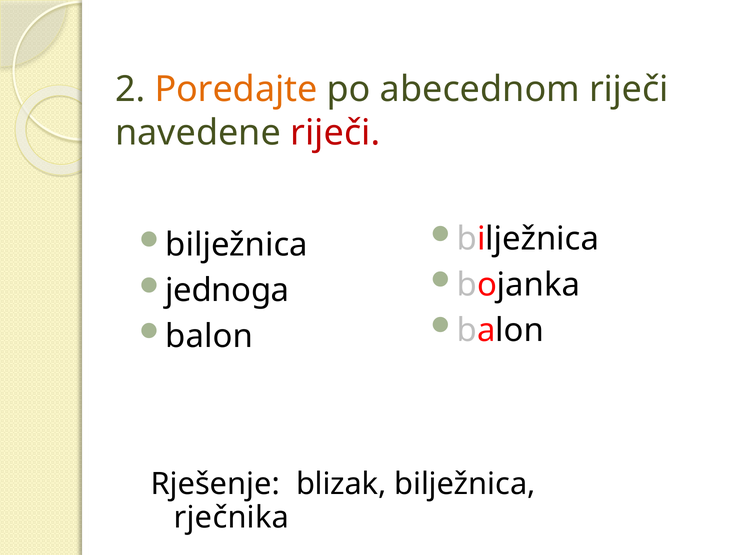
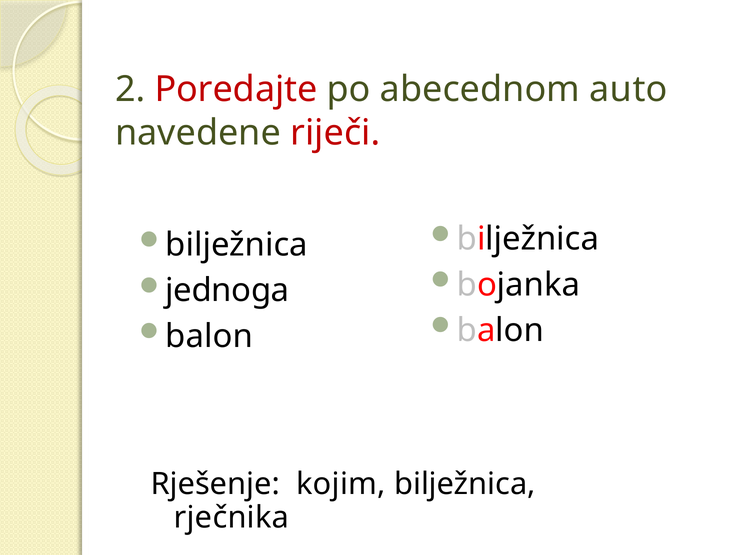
Poredajte colour: orange -> red
abecednom riječi: riječi -> auto
blizak: blizak -> kojim
